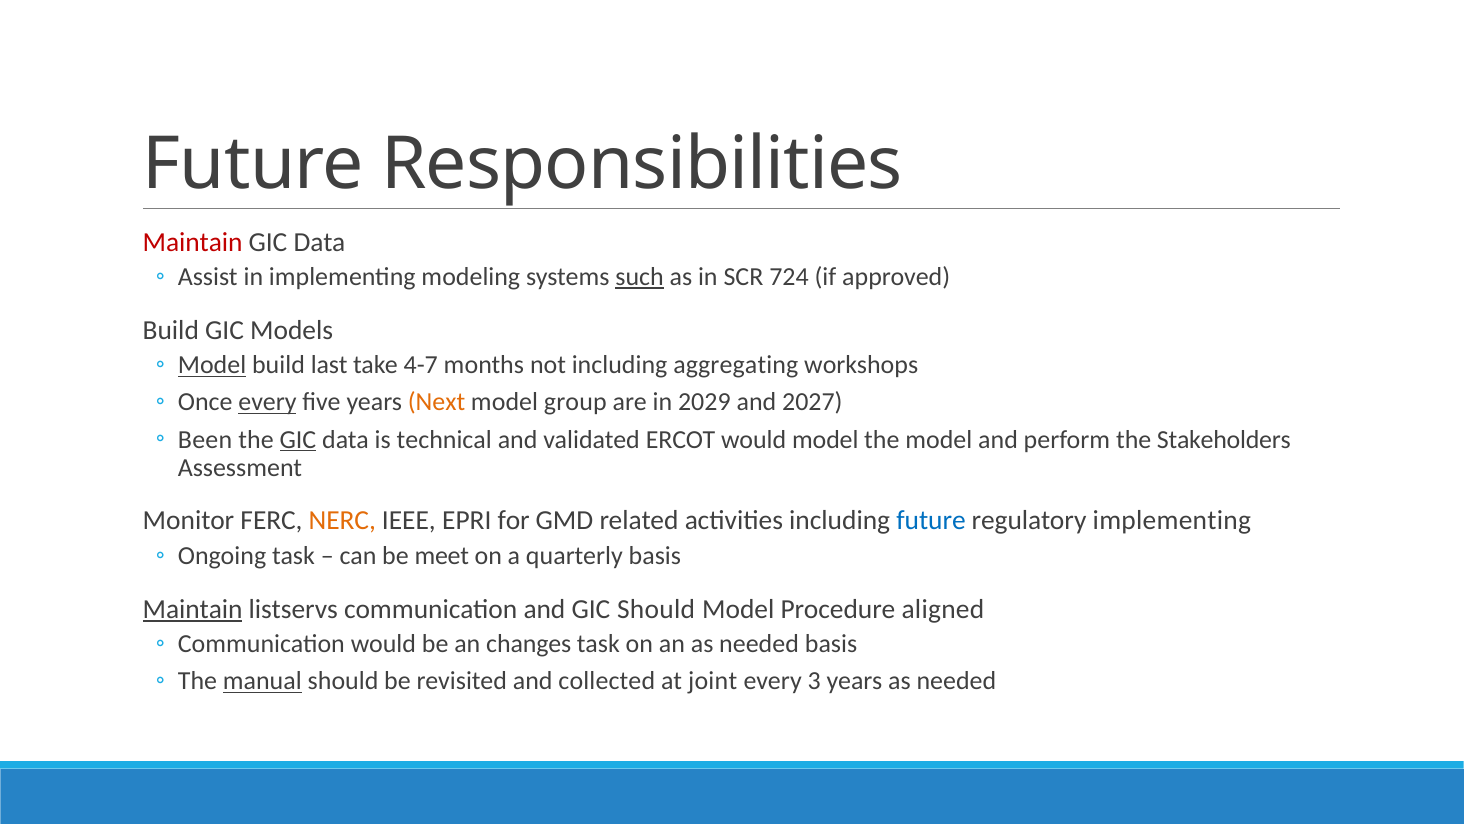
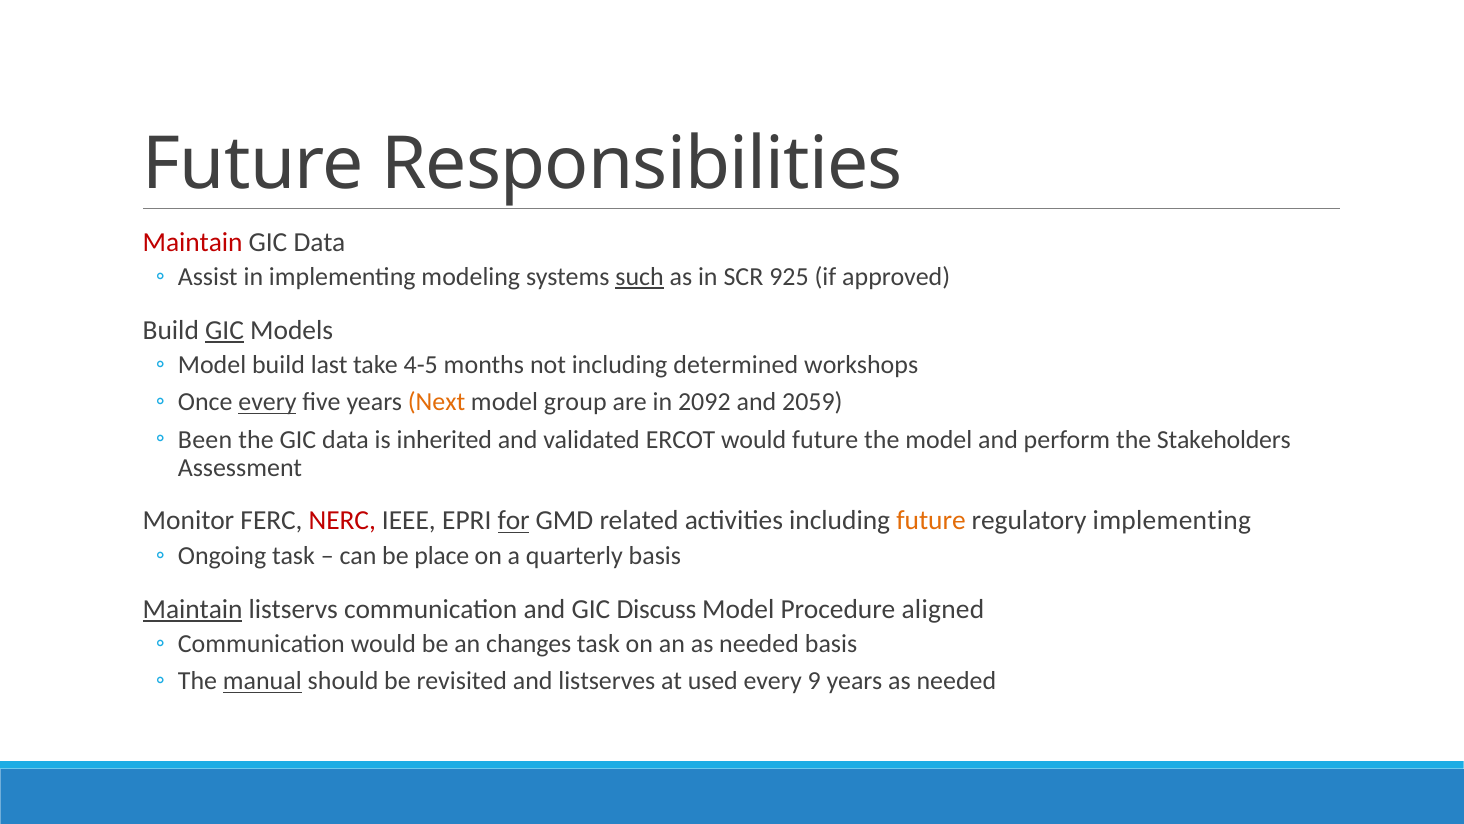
724: 724 -> 925
GIC at (225, 330) underline: none -> present
Model at (212, 365) underline: present -> none
4-7: 4-7 -> 4-5
aggregating: aggregating -> determined
2029: 2029 -> 2092
2027: 2027 -> 2059
GIC at (298, 439) underline: present -> none
technical: technical -> inherited
would model: model -> future
NERC colour: orange -> red
for underline: none -> present
future at (931, 521) colour: blue -> orange
meet: meet -> place
GIC Should: Should -> Discuss
collected: collected -> listserves
joint: joint -> used
3: 3 -> 9
